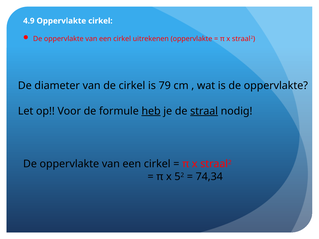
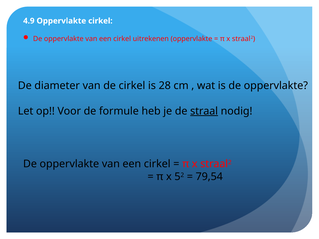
79: 79 -> 28
heb underline: present -> none
74,34: 74,34 -> 79,54
